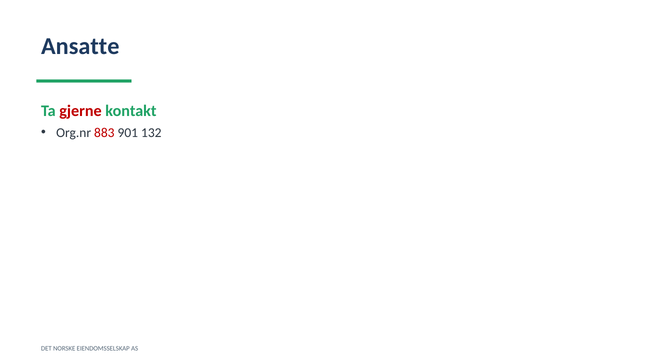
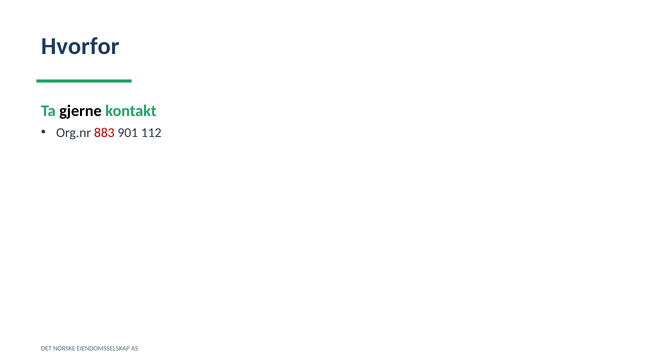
Ansatte: Ansatte -> Hvorfor
gjerne colour: red -> black
132: 132 -> 112
